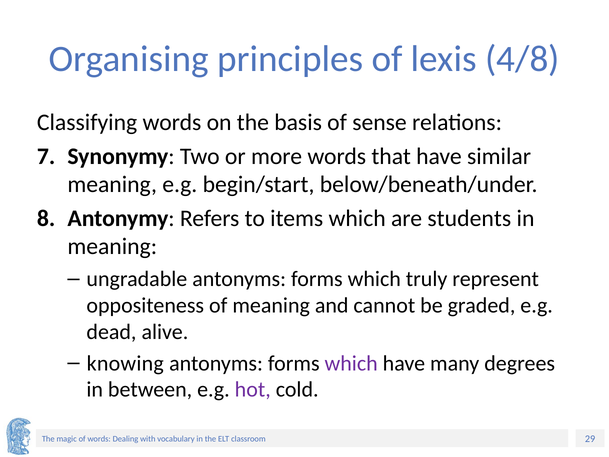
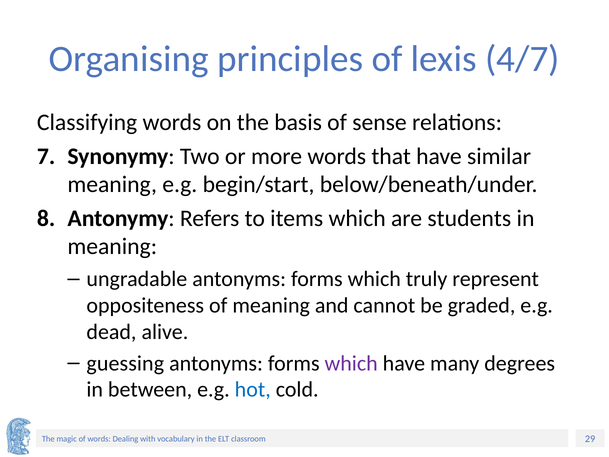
4/8: 4/8 -> 4/7
knowing: knowing -> guessing
hot colour: purple -> blue
